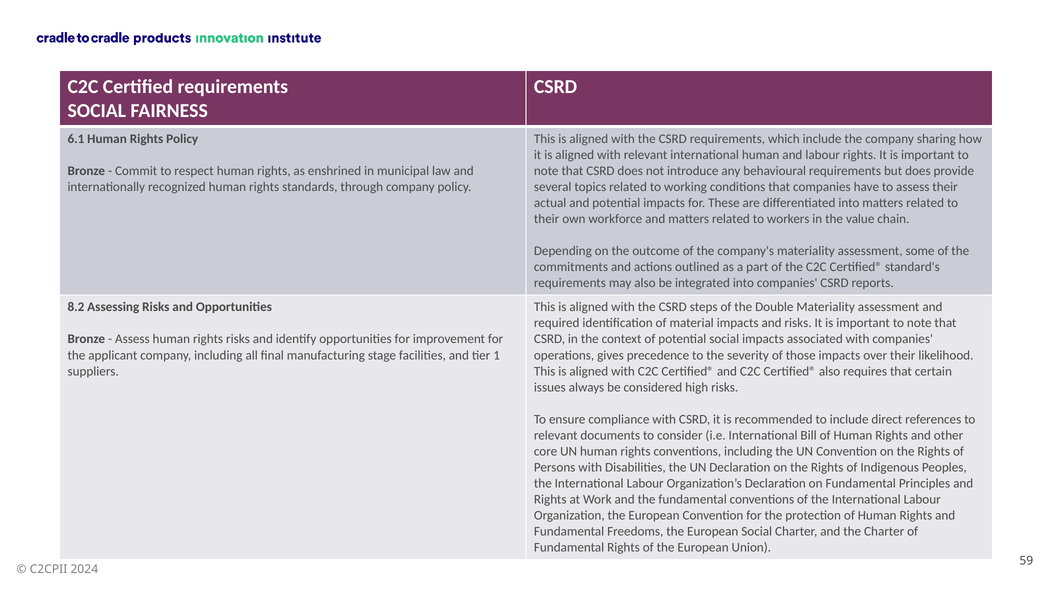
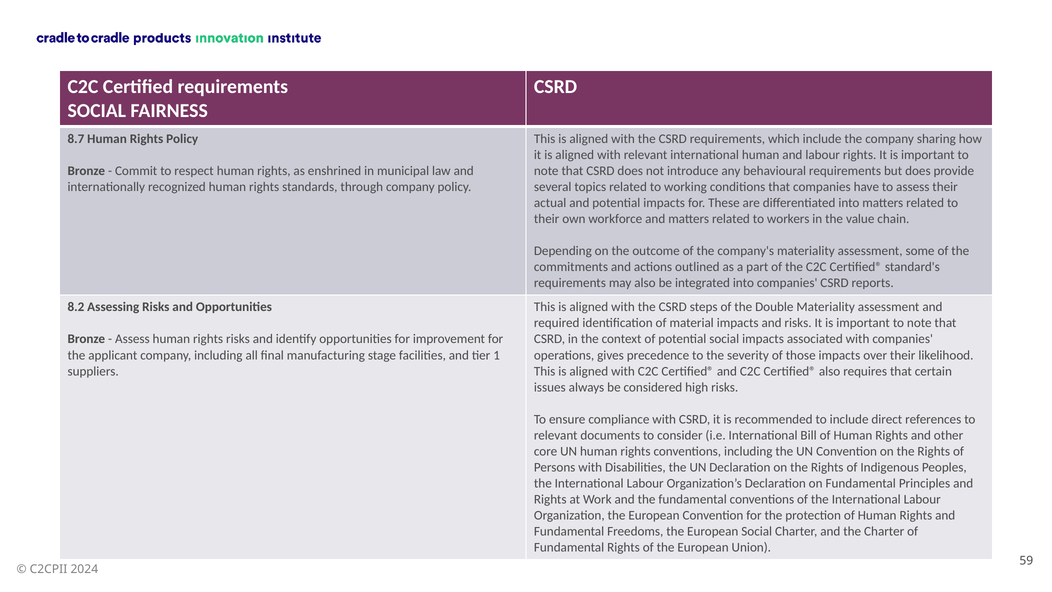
6.1: 6.1 -> 8.7
